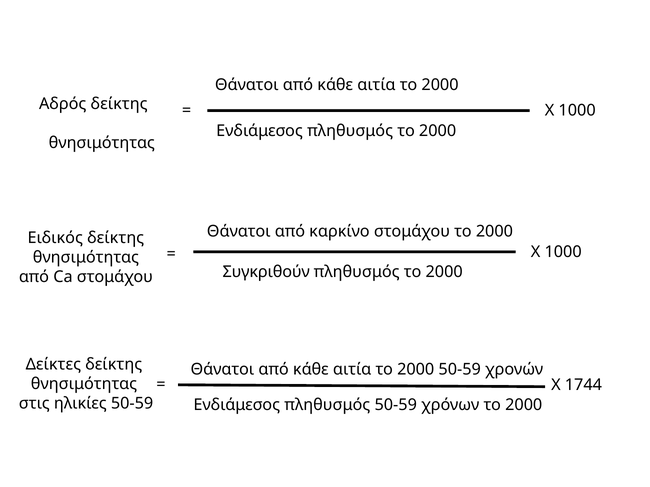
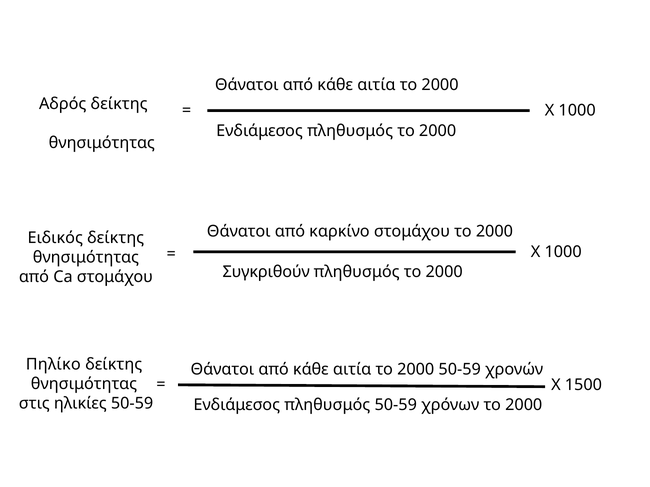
Δείκτες: Δείκτες -> Πηλίκο
1744: 1744 -> 1500
